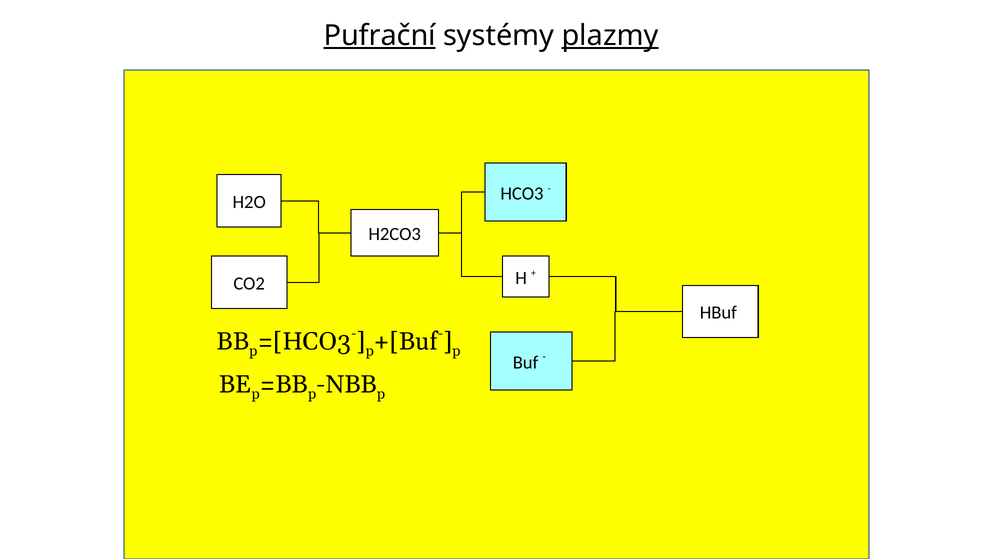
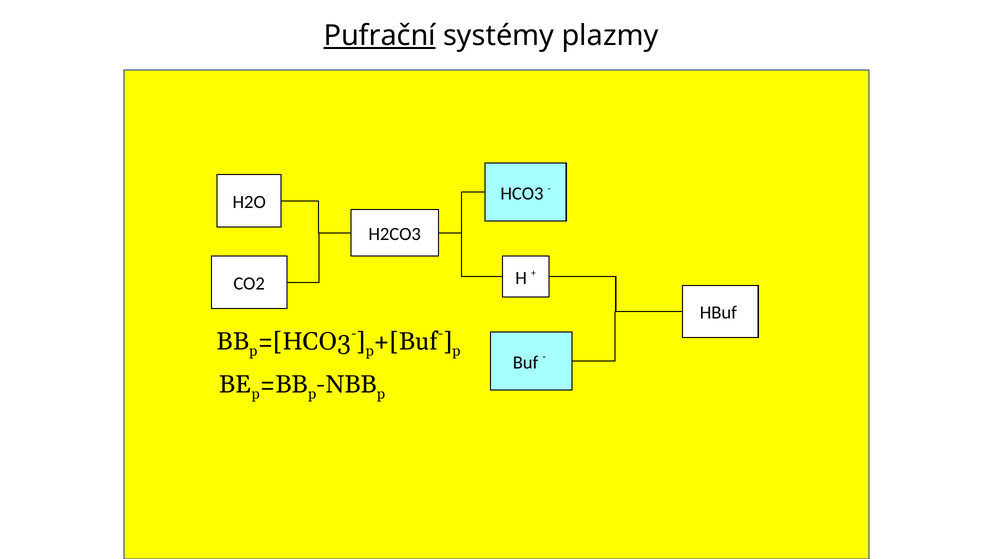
plazmy underline: present -> none
